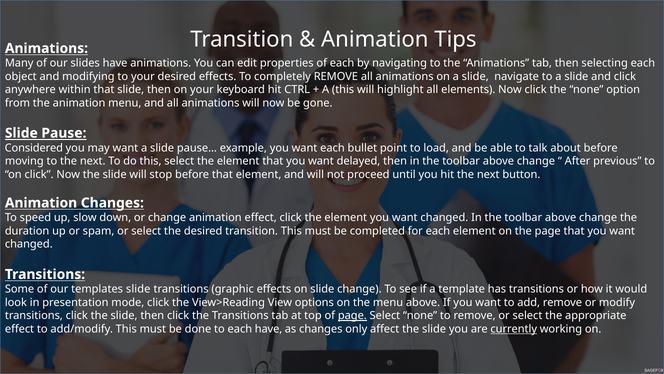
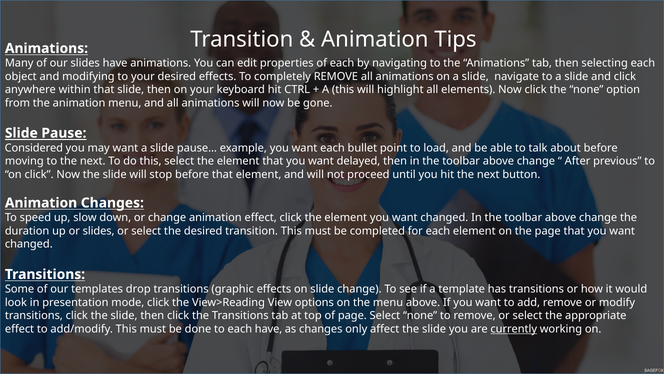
or spam: spam -> slides
templates slide: slide -> drop
page at (352, 315) underline: present -> none
